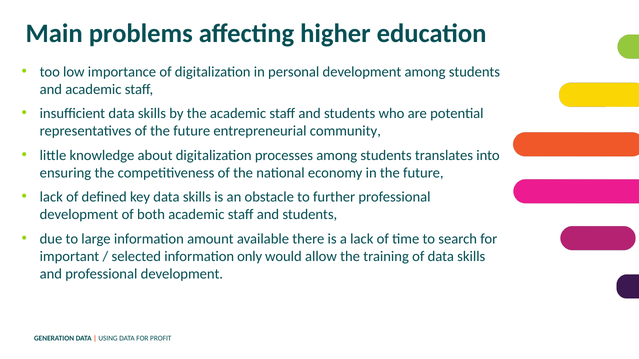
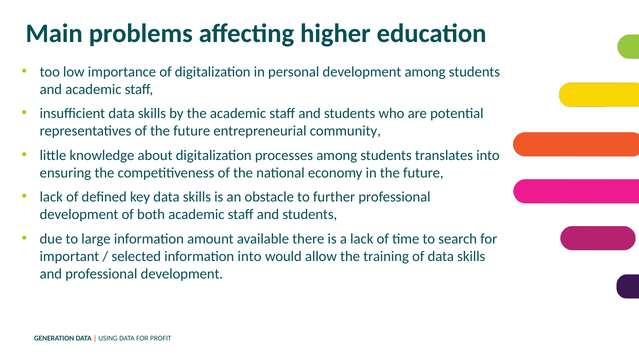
information only: only -> into
